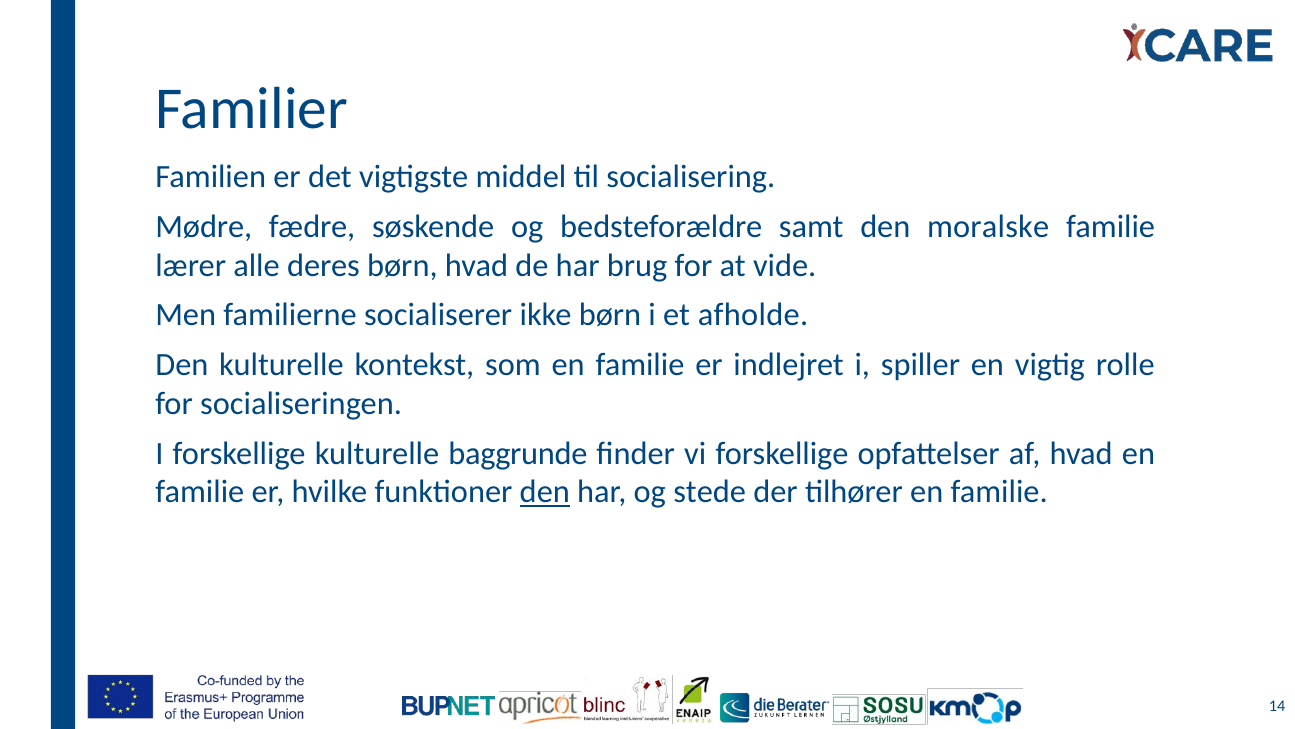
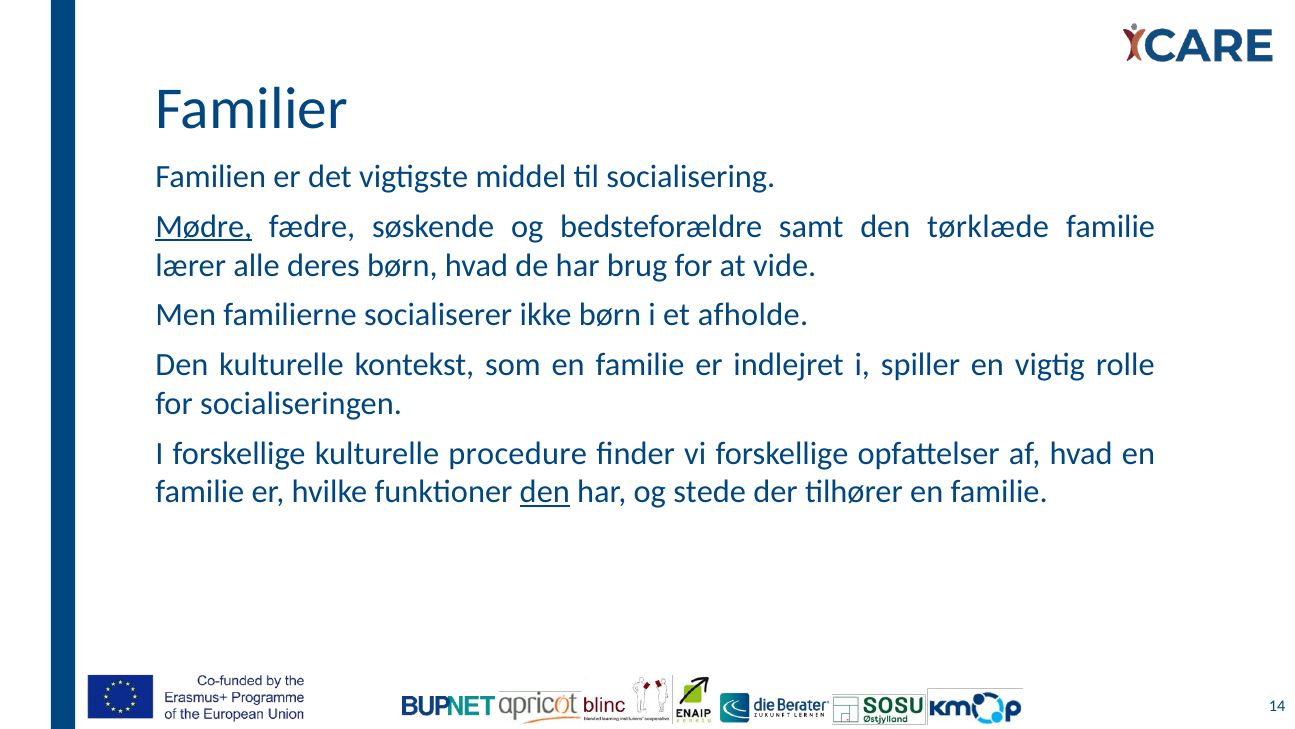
Mødre underline: none -> present
moralske: moralske -> tørklæde
baggrunde: baggrunde -> procedure
